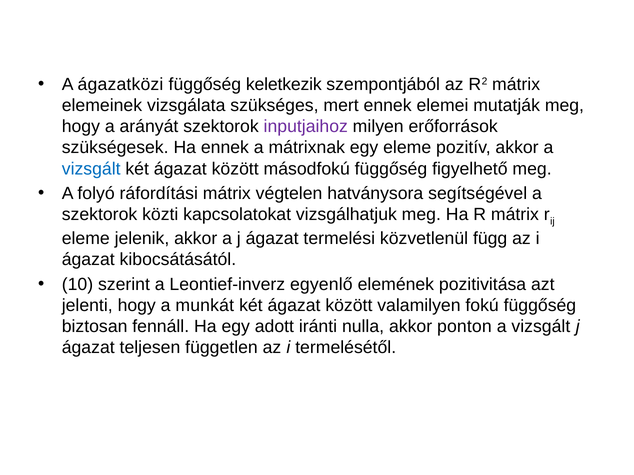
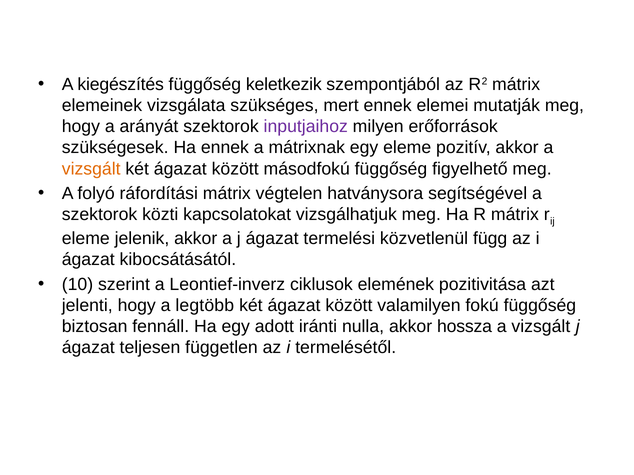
ágazatközi: ágazatközi -> kiegészítés
vizsgált at (91, 169) colour: blue -> orange
egyenlő: egyenlő -> ciklusok
munkát: munkát -> legtöbb
ponton: ponton -> hossza
